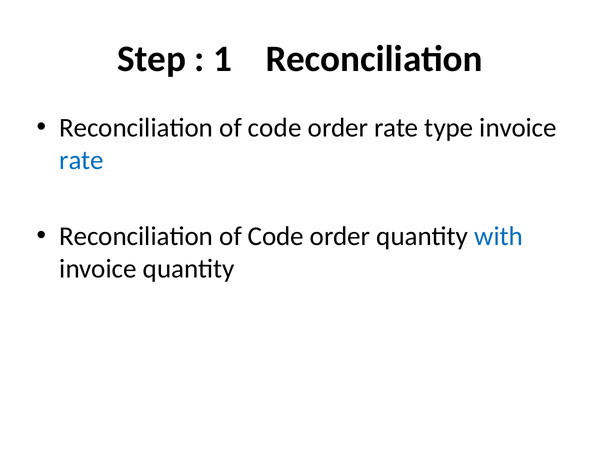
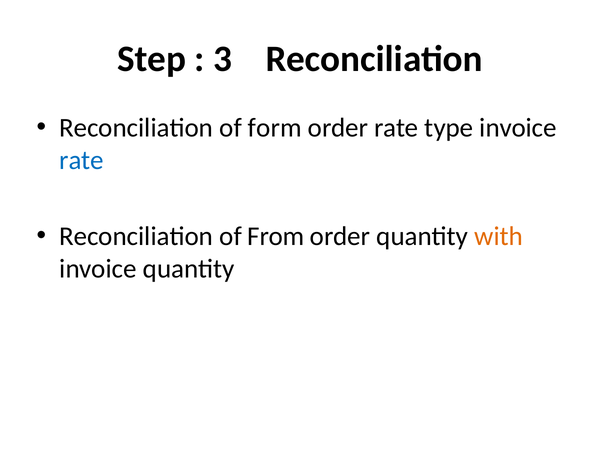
1: 1 -> 3
code at (275, 128): code -> form
Code at (276, 236): Code -> From
with colour: blue -> orange
